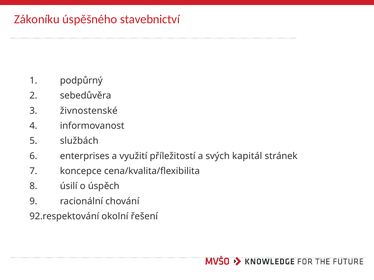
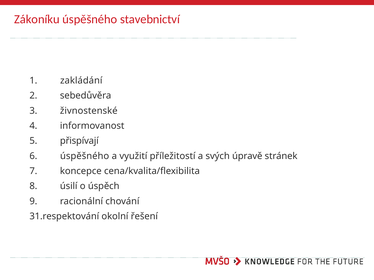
podpůrný: podpůrný -> zakládání
službách: službách -> přispívají
6 enterprises: enterprises -> úspěšného
kapitál: kapitál -> úpravě
92.respektování: 92.respektování -> 31.respektování
